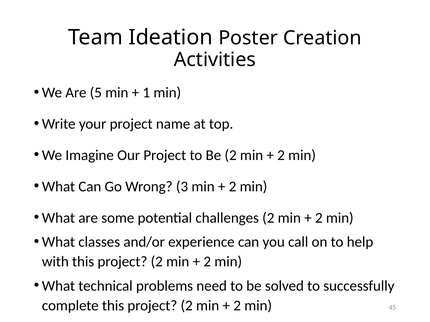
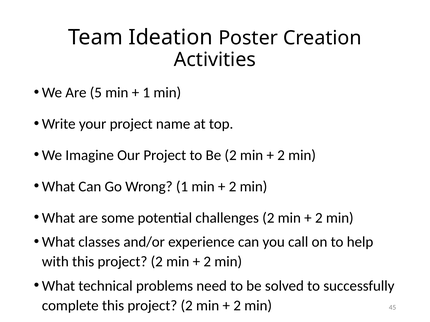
Wrong 3: 3 -> 1
